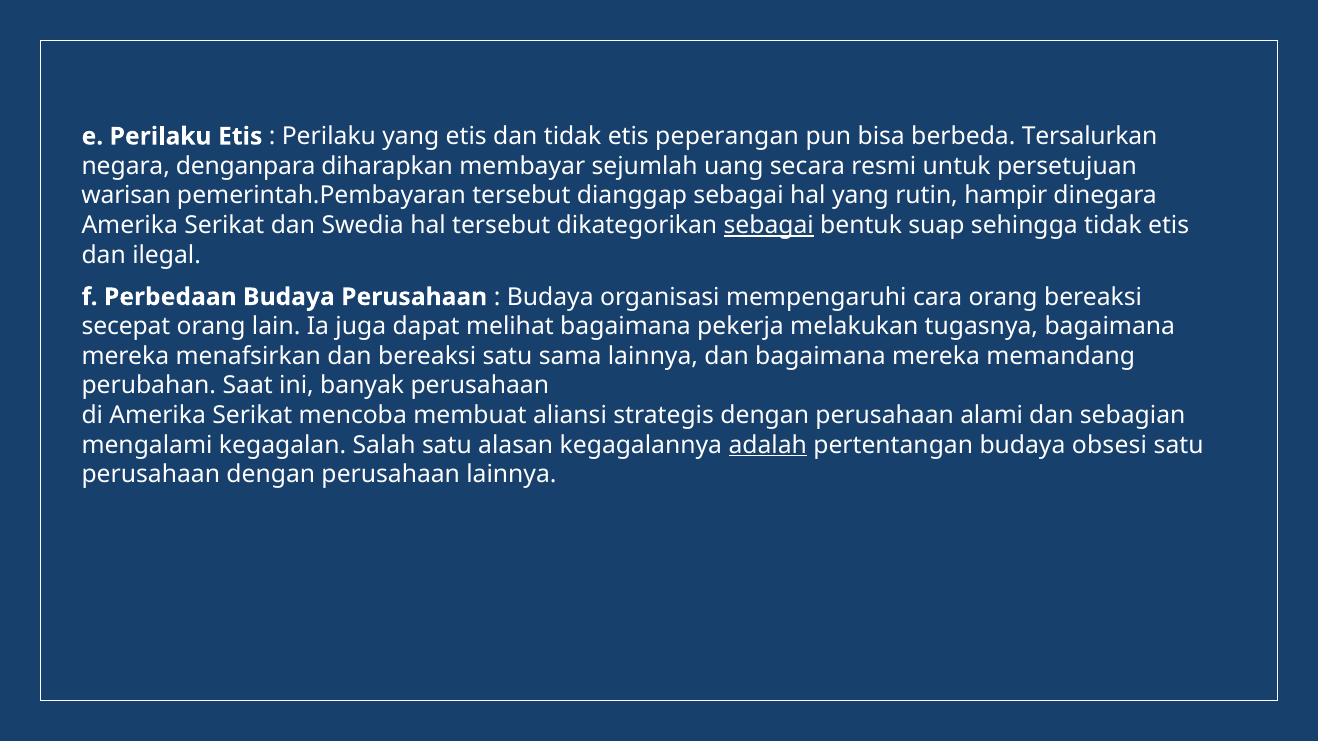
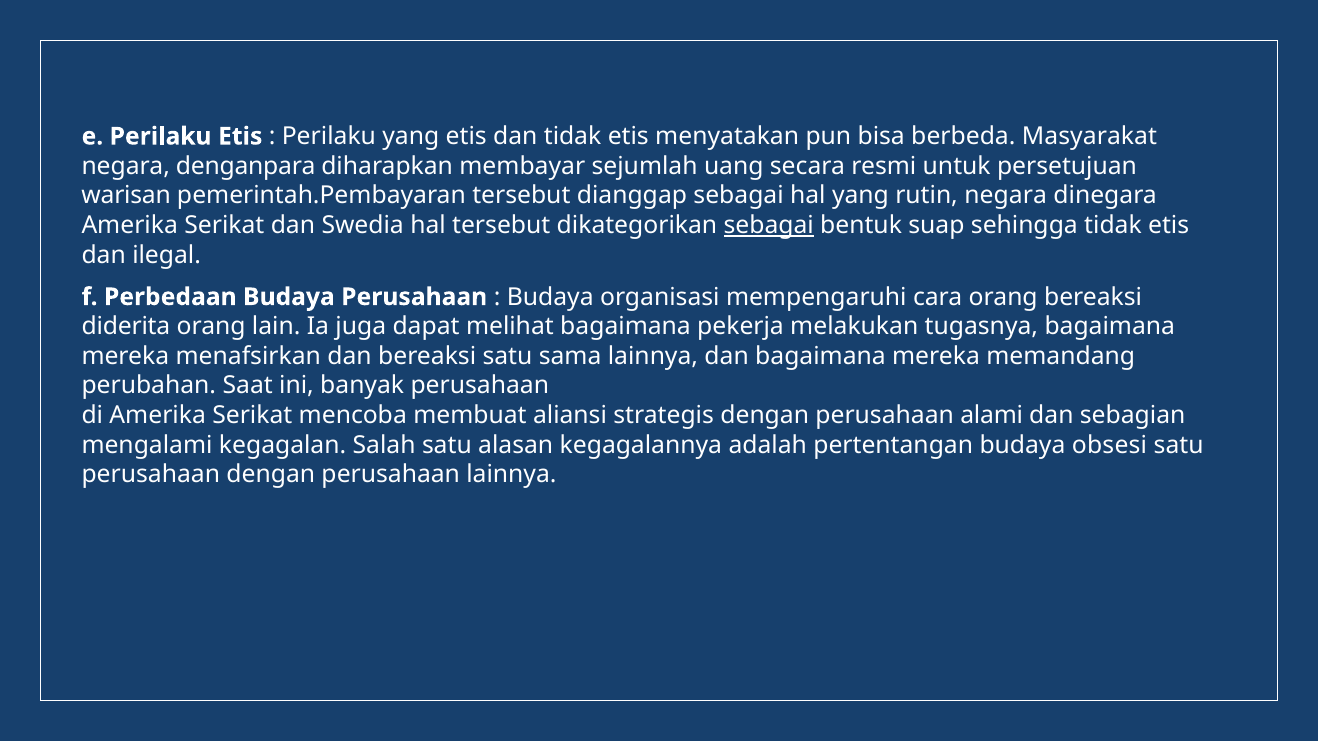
peperangan: peperangan -> menyatakan
Tersalurkan: Tersalurkan -> Masyarakat
rutin hampir: hampir -> negara
secepat: secepat -> diderita
adalah underline: present -> none
